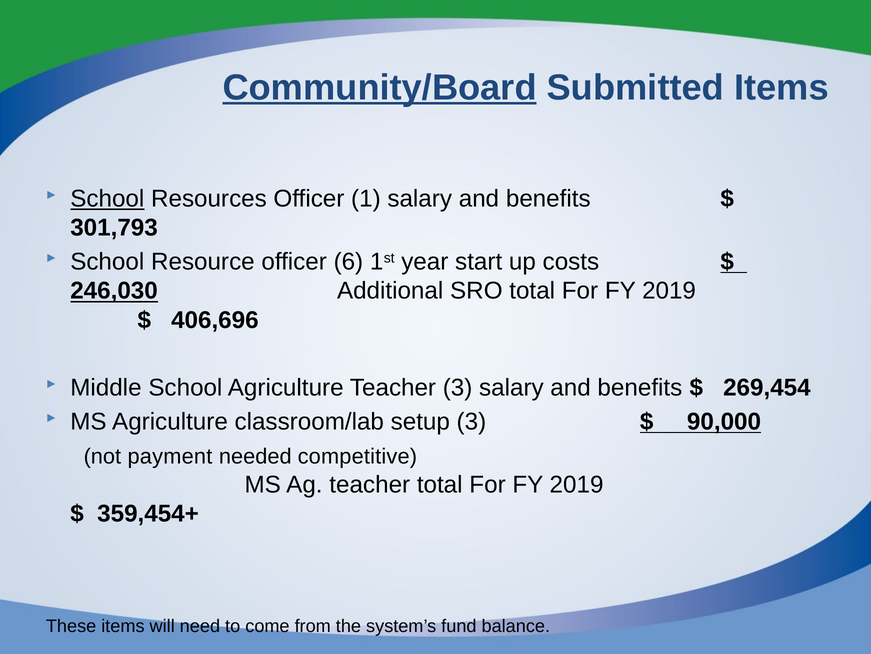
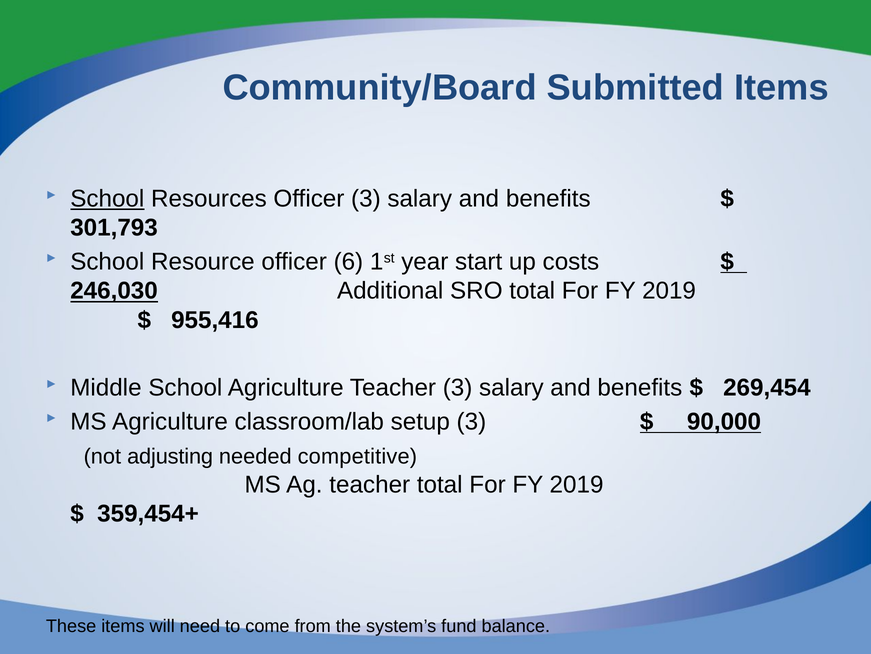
Community/Board underline: present -> none
Officer 1: 1 -> 3
406,696: 406,696 -> 955,416
payment: payment -> adjusting
